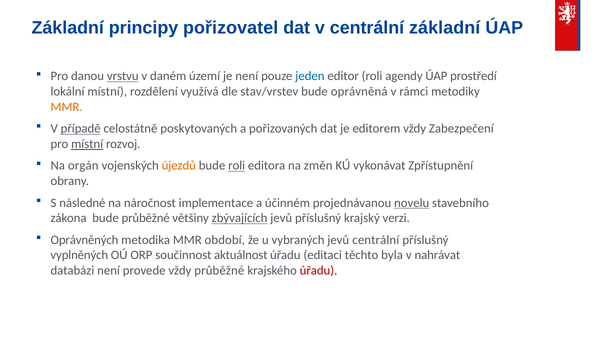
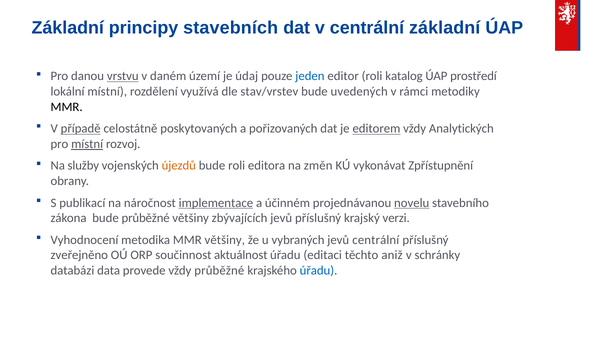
pořizovatel: pořizovatel -> stavebních
je není: není -> údaj
agendy: agendy -> katalog
oprávněná: oprávněná -> uvedených
MMR at (67, 107) colour: orange -> black
editorem underline: none -> present
Zabezpečení: Zabezpečení -> Analytických
orgán: orgán -> služby
roli at (237, 166) underline: present -> none
následné: následné -> publikací
implementace underline: none -> present
zbývajících underline: present -> none
Oprávněných: Oprávněných -> Vyhodnocení
MMR období: období -> většiny
vyplněných: vyplněných -> zveřejněno
byla: byla -> aniž
nahrávat: nahrávat -> schránky
databázi není: není -> data
úřadu at (319, 270) colour: red -> blue
